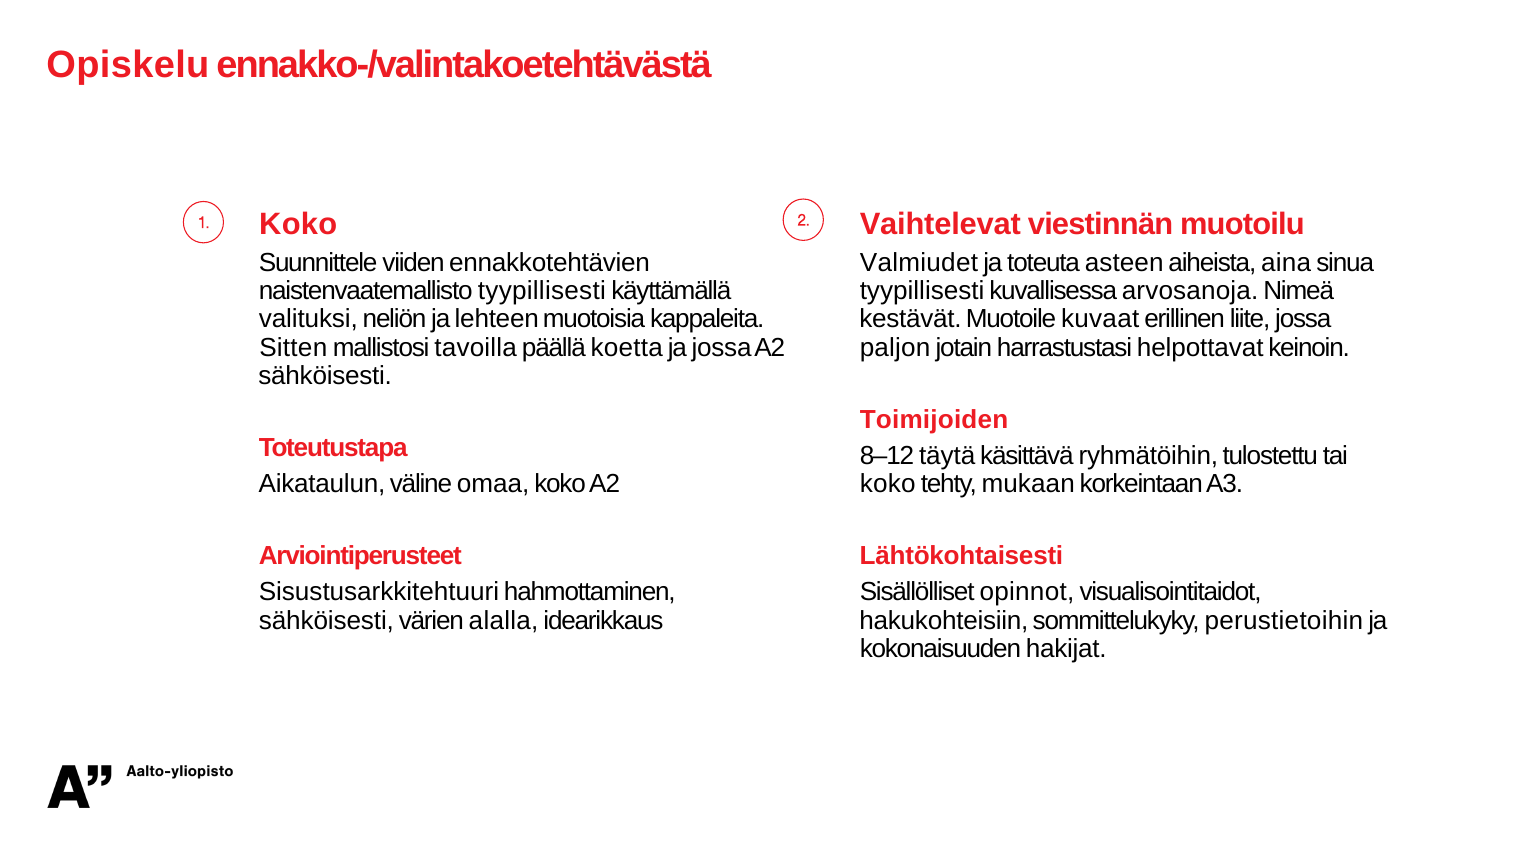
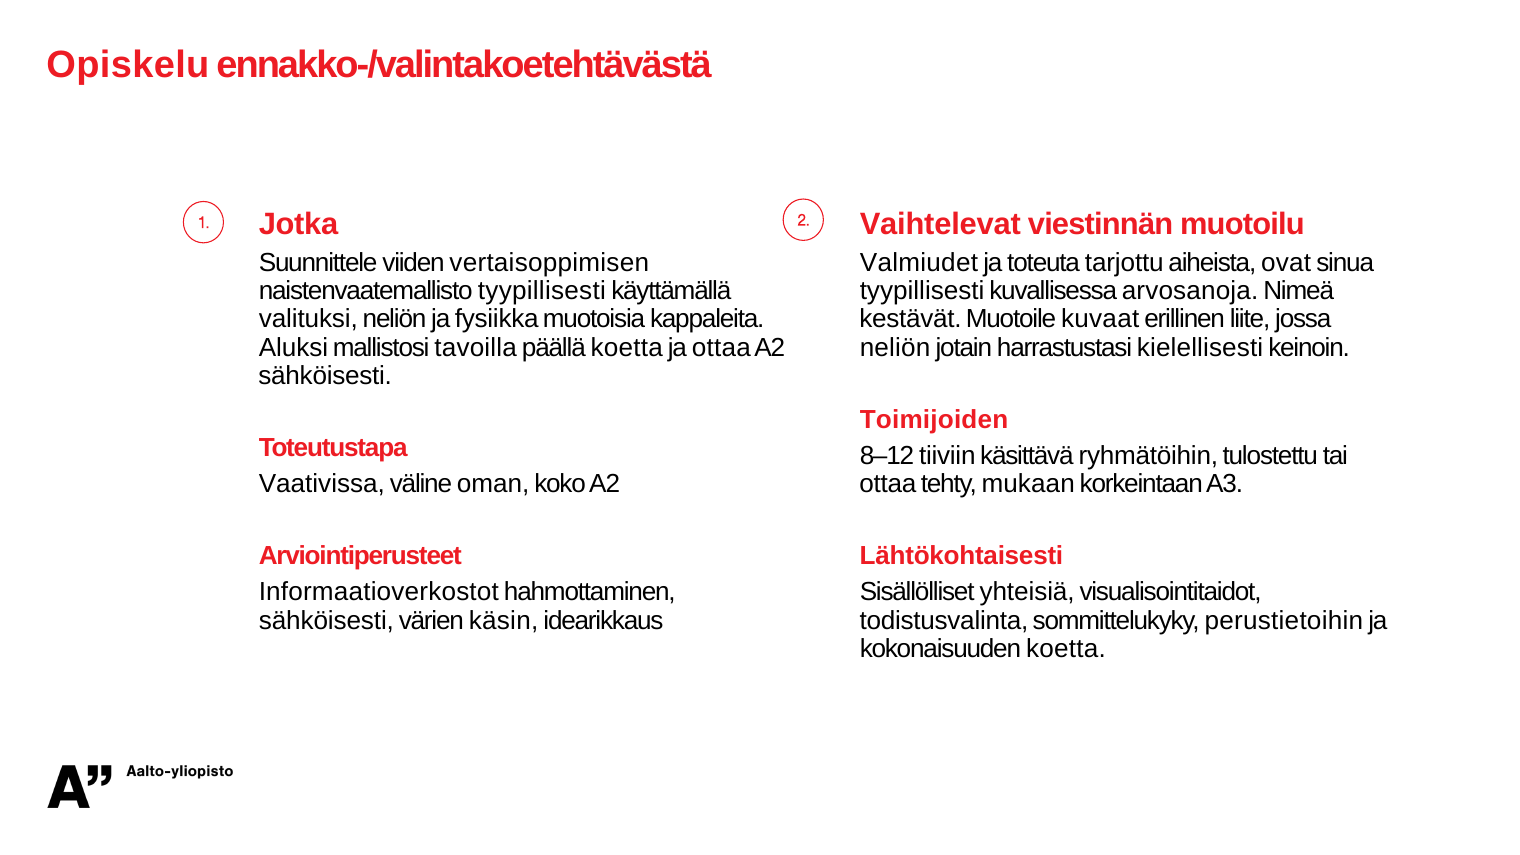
Koko at (298, 224): Koko -> Jotka
ennakkotehtävien: ennakkotehtävien -> vertaisoppimisen
asteen: asteen -> tarjottu
aina: aina -> ovat
lehteen: lehteen -> fysiikka
Sitten: Sitten -> Aluksi
ja jossa: jossa -> ottaa
paljon at (895, 348): paljon -> neliön
helpottavat: helpottavat -> kielellisesti
täytä: täytä -> tiiviin
Aikataulun: Aikataulun -> Vaativissa
omaa: omaa -> oman
koko at (888, 484): koko -> ottaa
Sisustusarkkitehtuuri: Sisustusarkkitehtuuri -> Informaatioverkostot
opinnot: opinnot -> yhteisiä
alalla: alalla -> käsin
hakukohteisiin: hakukohteisiin -> todistusvalinta
kokonaisuuden hakijat: hakijat -> koetta
